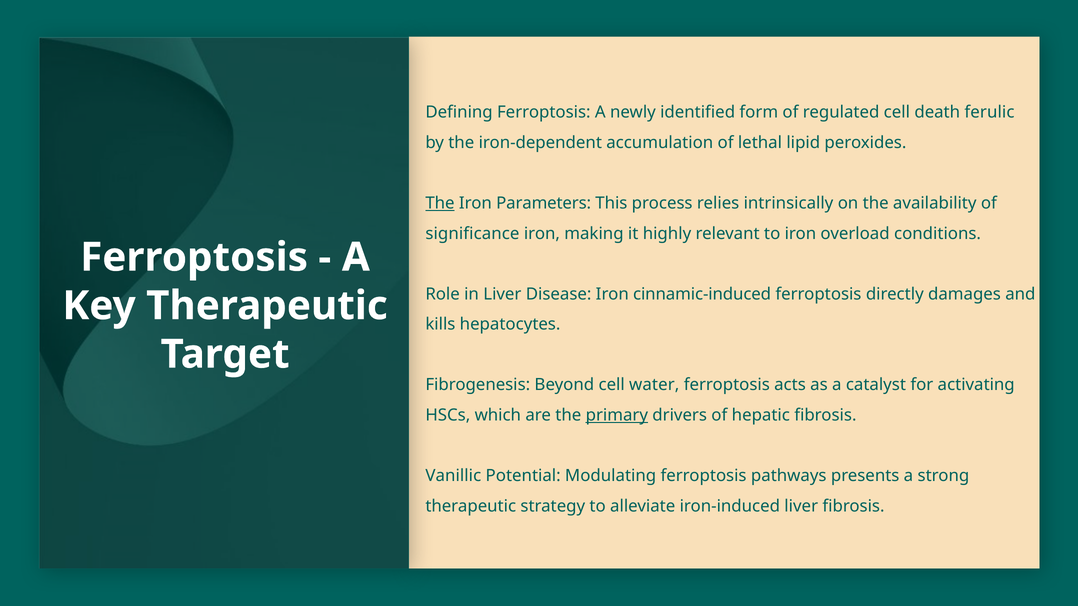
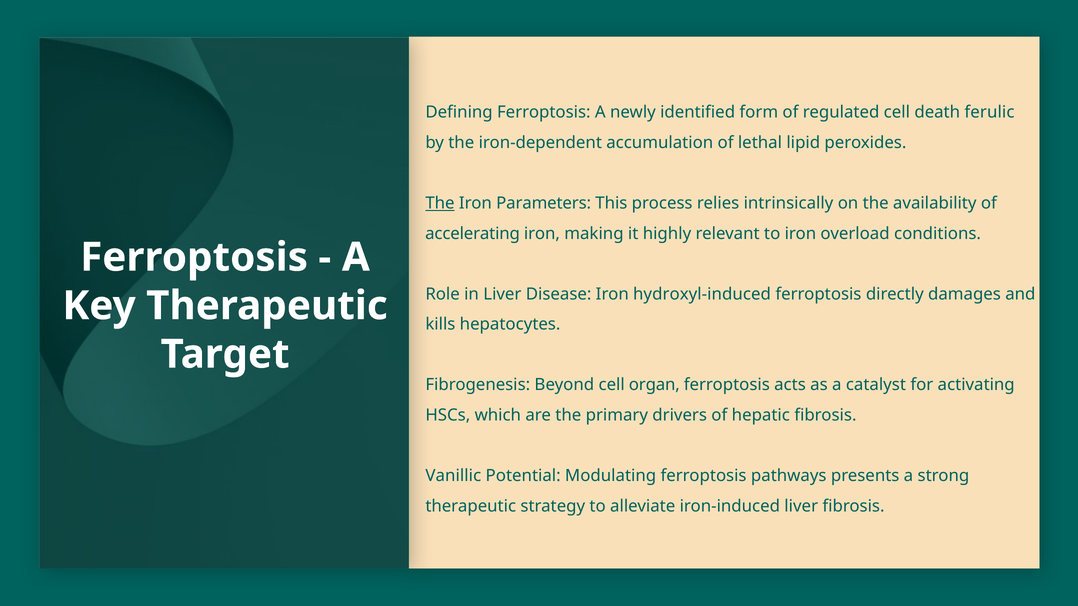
significance: significance -> accelerating
cinnamic-induced: cinnamic-induced -> hydroxyl-induced
water: water -> organ
primary underline: present -> none
